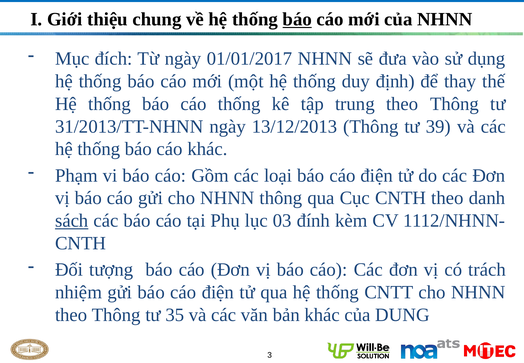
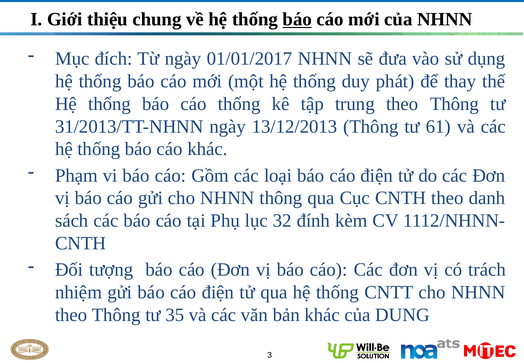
định: định -> phát
39: 39 -> 61
sách underline: present -> none
03: 03 -> 32
